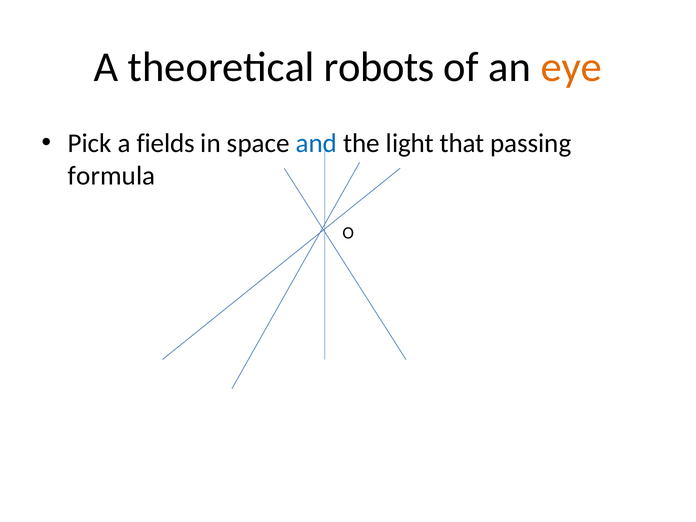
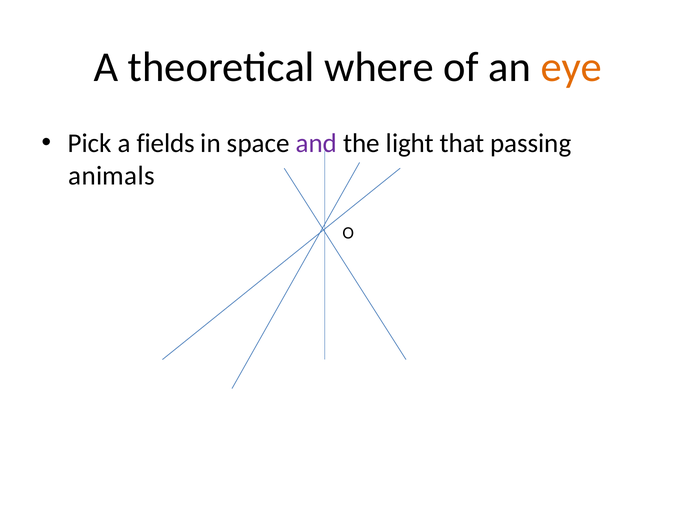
robots: robots -> where
and colour: blue -> purple
formula: formula -> animals
